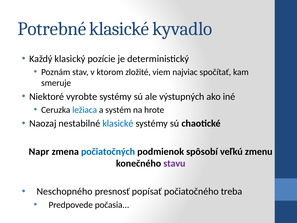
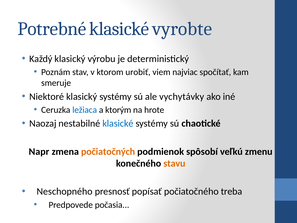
kyvadlo: kyvadlo -> vyrobte
pozície: pozície -> výrobu
zložité: zložité -> urobiť
Niektoré vyrobte: vyrobte -> klasický
výstupných: výstupných -> vychytávky
systém: systém -> ktorým
počiatočných colour: blue -> orange
stavu colour: purple -> orange
